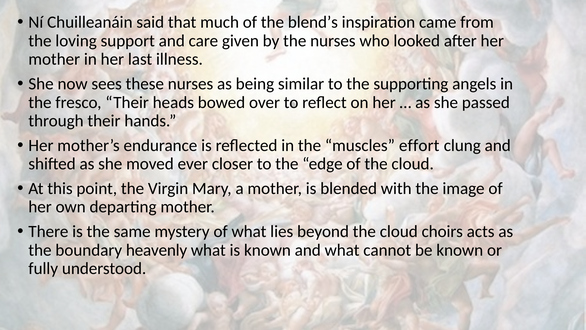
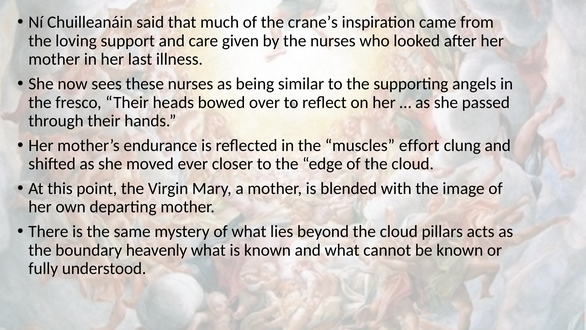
blend’s: blend’s -> crane’s
choirs: choirs -> pillars
